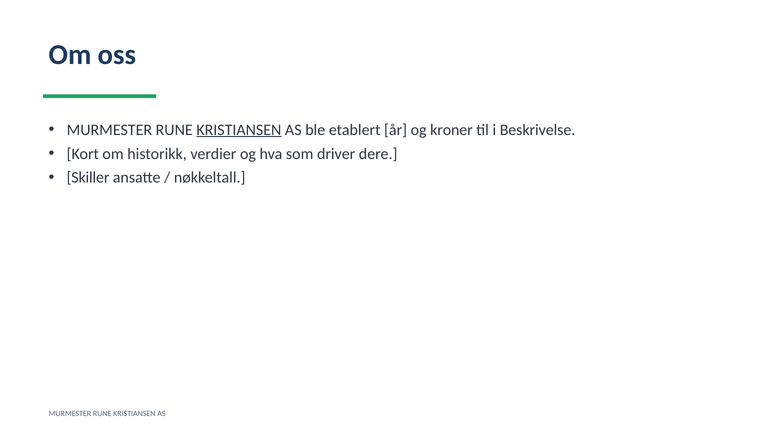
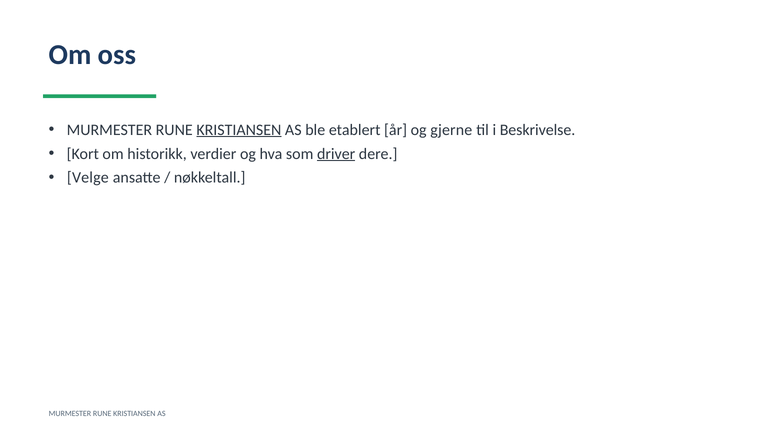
kroner: kroner -> gjerne
driver underline: none -> present
Skiller: Skiller -> Velge
